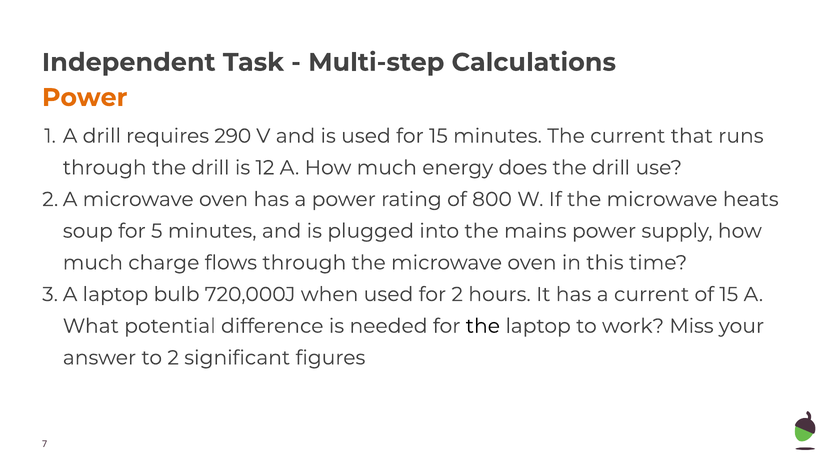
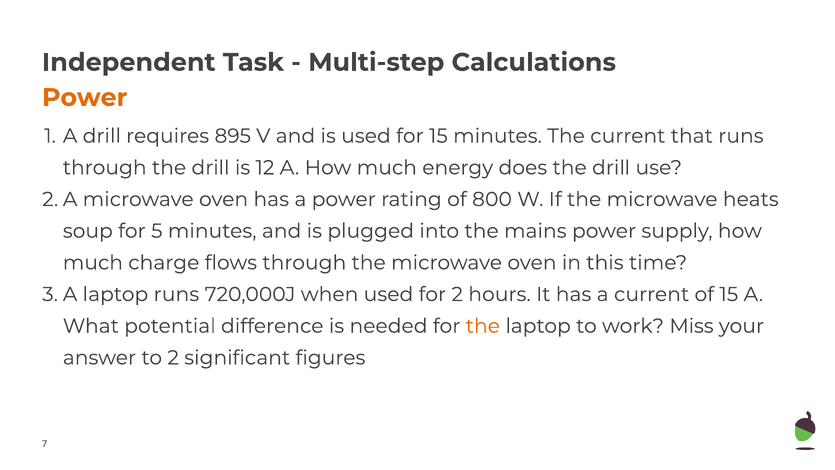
290: 290 -> 895
laptop bulb: bulb -> runs
the at (483, 326) colour: black -> orange
